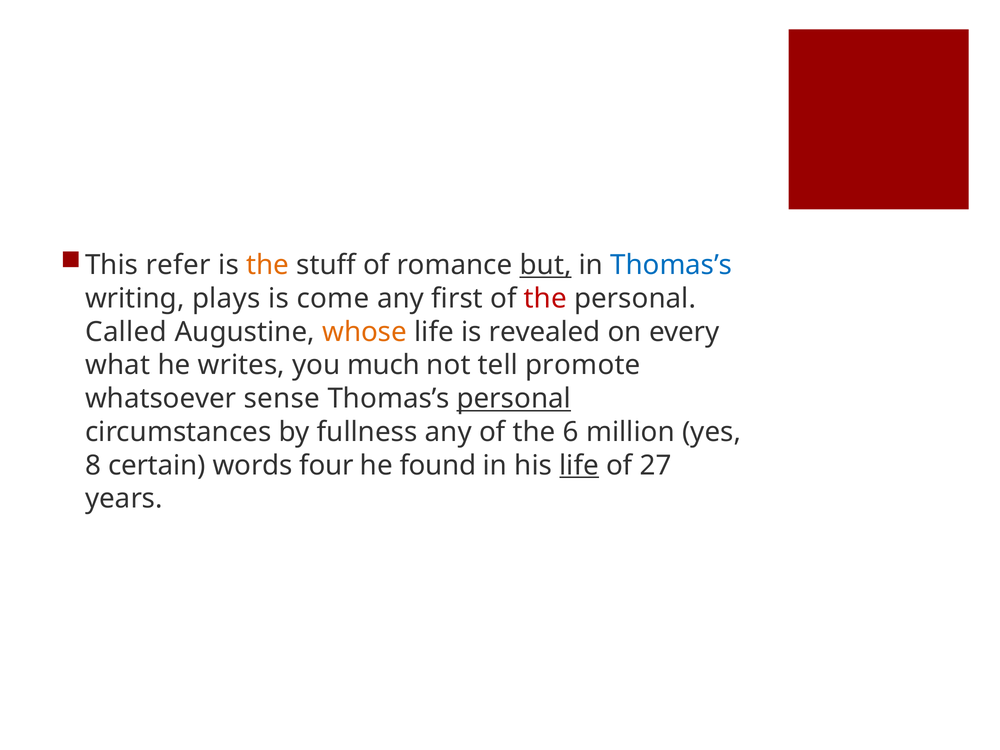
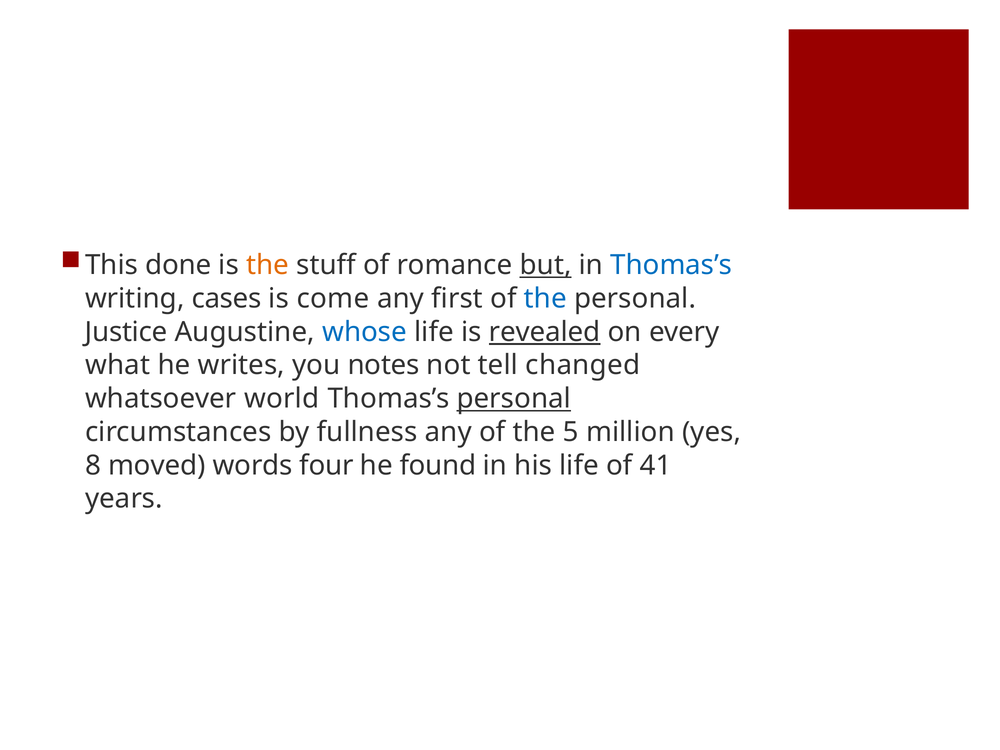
refer: refer -> done
plays: plays -> cases
the at (545, 299) colour: red -> blue
Called: Called -> Justice
whose colour: orange -> blue
revealed underline: none -> present
much: much -> notes
promote: promote -> changed
sense: sense -> world
6: 6 -> 5
certain: certain -> moved
life at (579, 465) underline: present -> none
27: 27 -> 41
